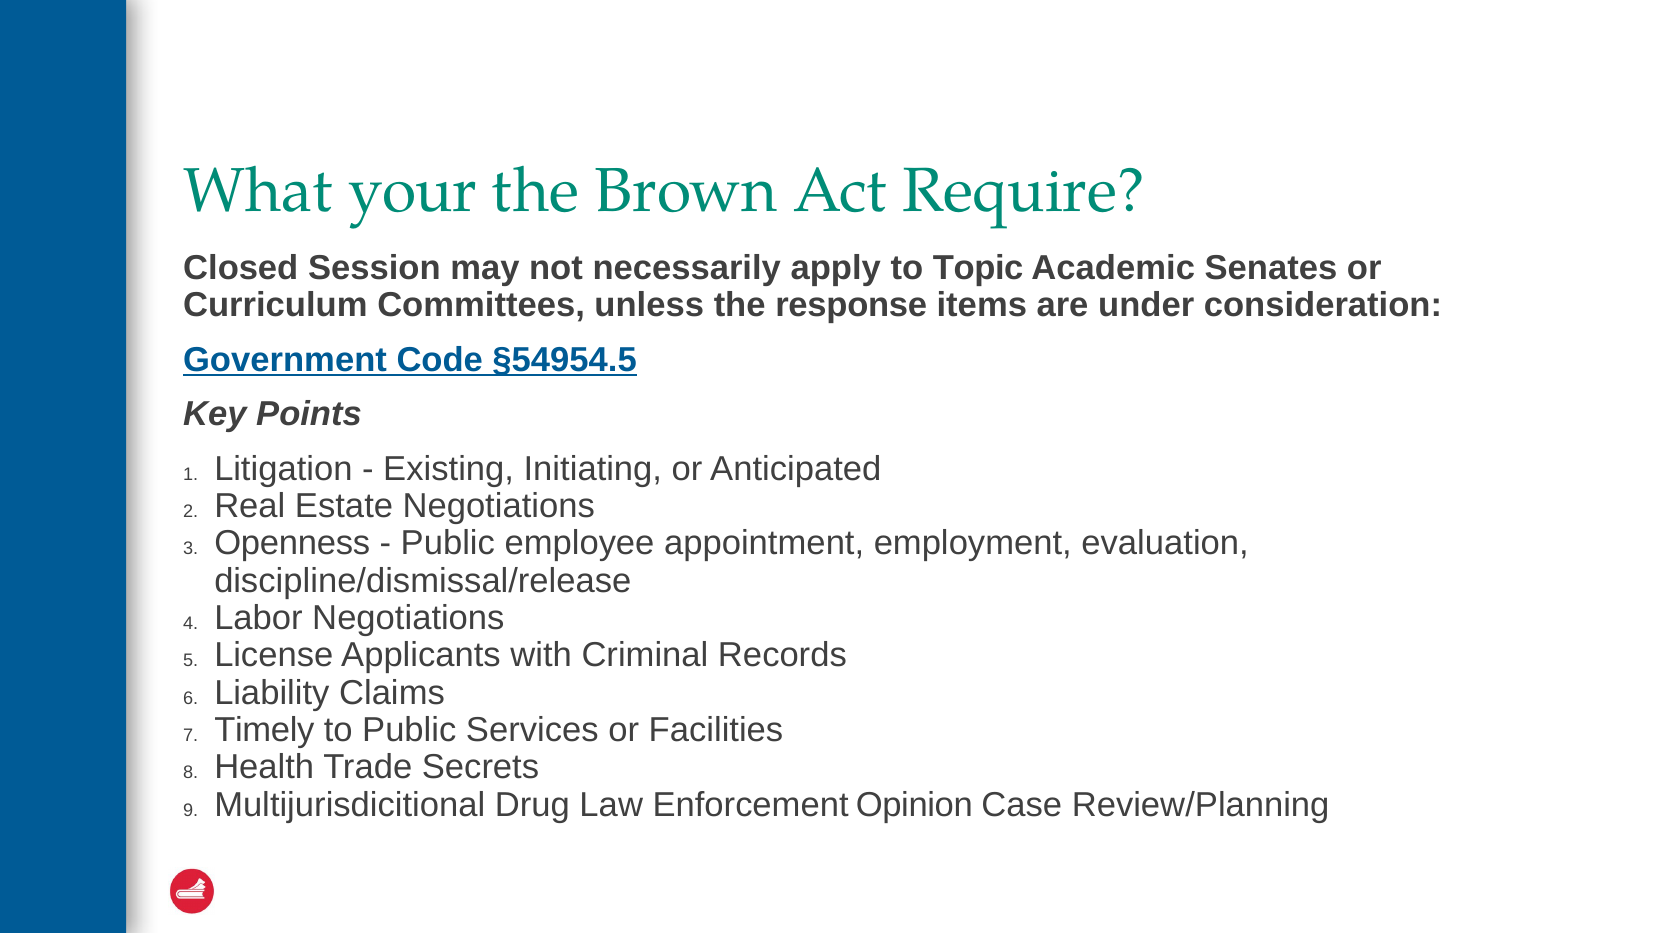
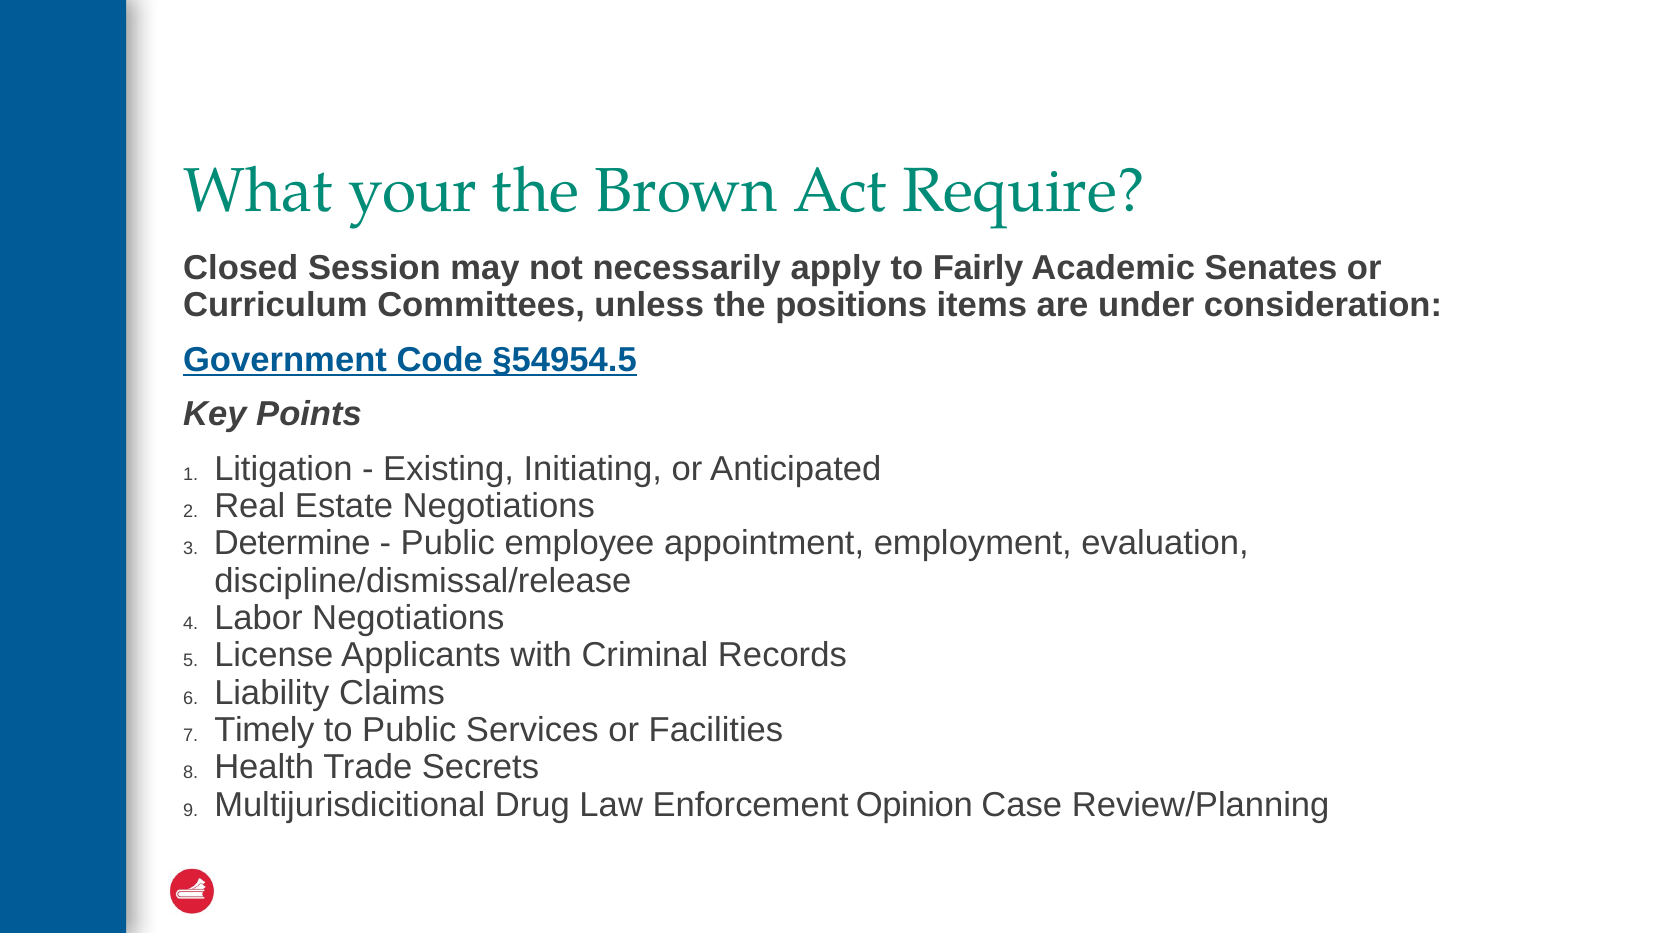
Topic: Topic -> Fairly
response: response -> positions
Openness: Openness -> Determine
